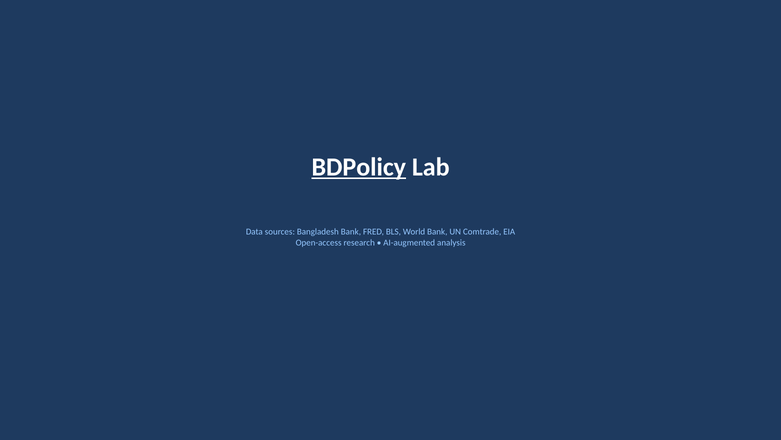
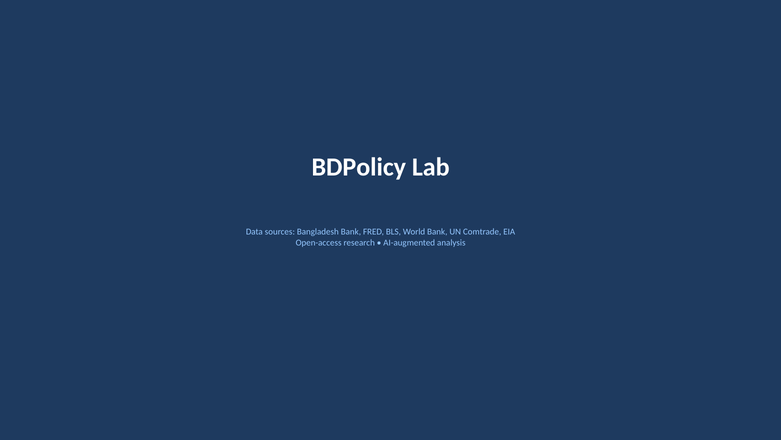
BDPolicy underline: present -> none
